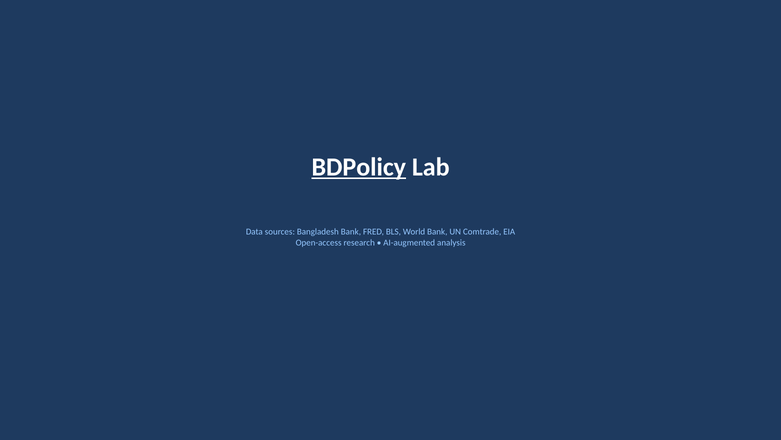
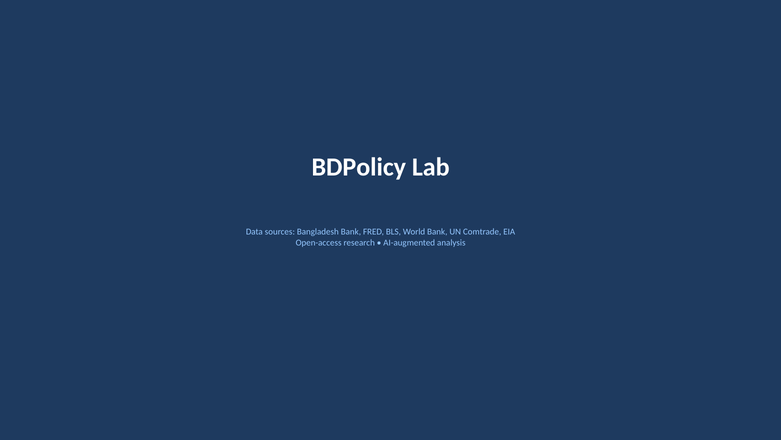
BDPolicy underline: present -> none
